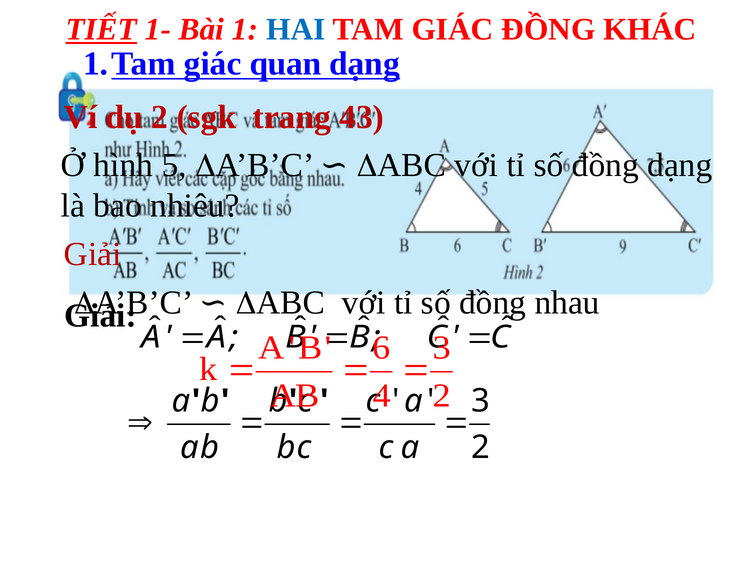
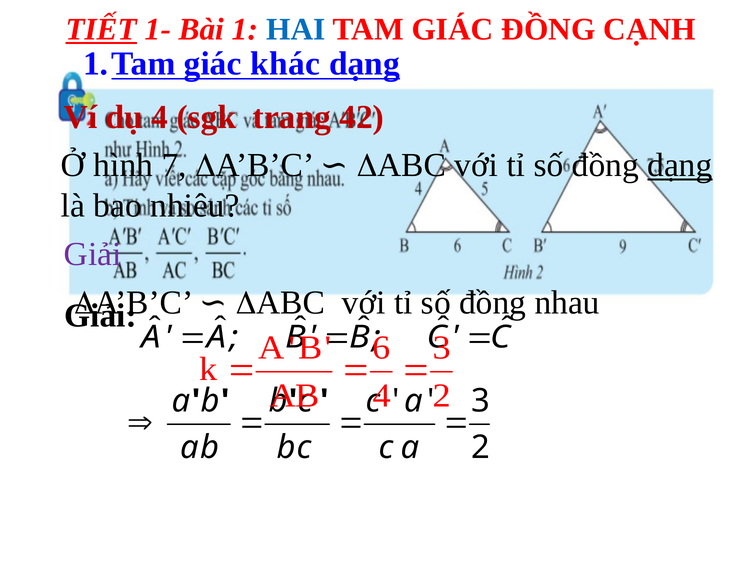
KHÁC: KHÁC -> CẠNH
quan: quan -> khác
dụ 2: 2 -> 4
43: 43 -> 42
5: 5 -> 7
dạng at (680, 165) underline: none -> present
Giải at (93, 254) colour: red -> purple
